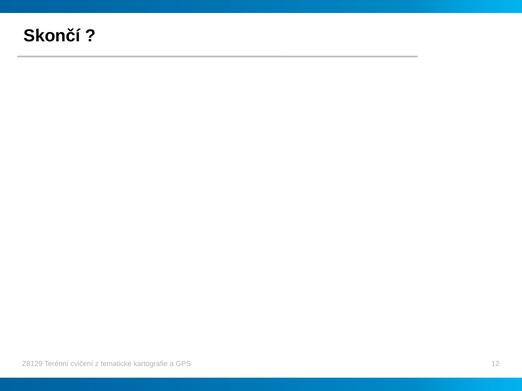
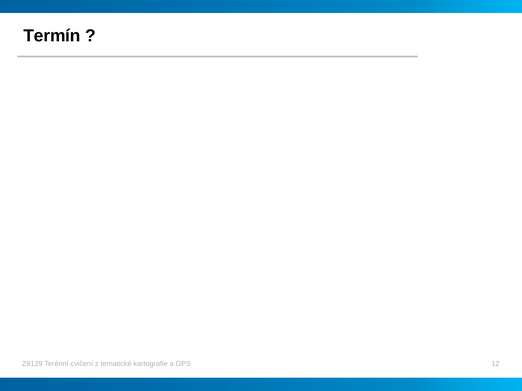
Skončí: Skončí -> Termín
